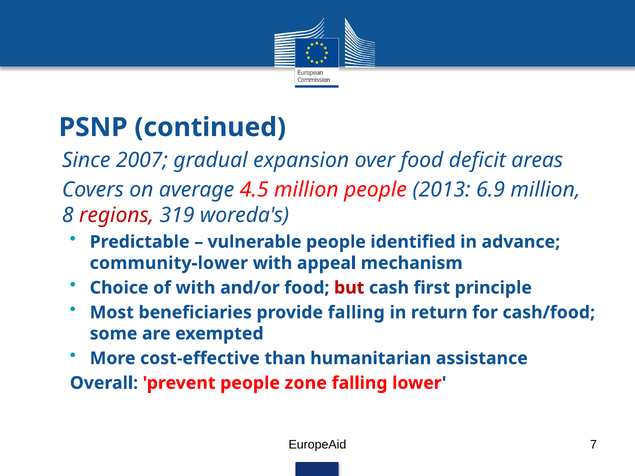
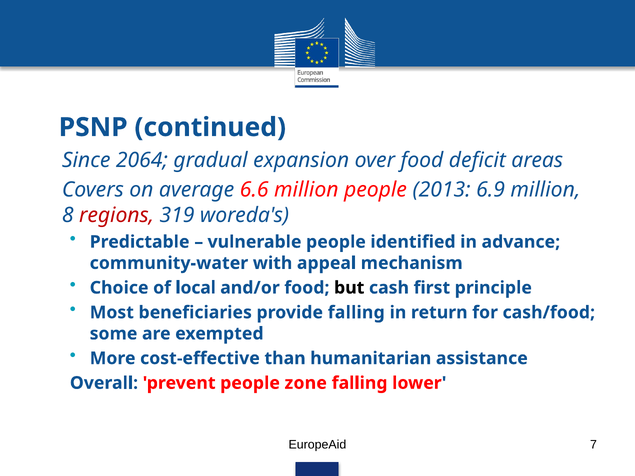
2007: 2007 -> 2064
4.5: 4.5 -> 6.6
community-lower: community-lower -> community-water
of with: with -> local
but colour: red -> black
